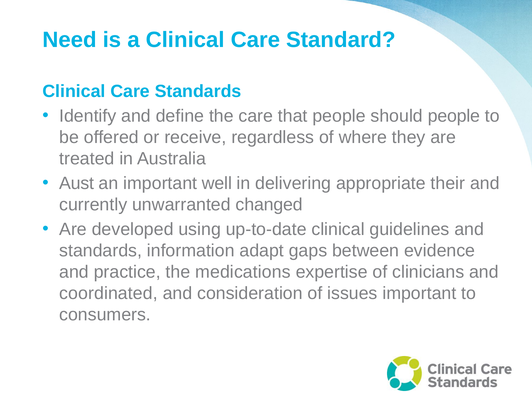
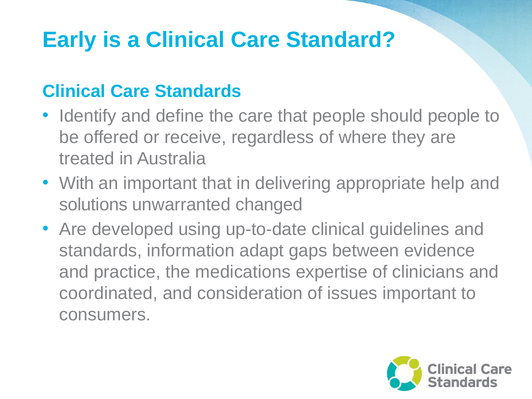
Need: Need -> Early
Aust: Aust -> With
important well: well -> that
their: their -> help
currently: currently -> solutions
